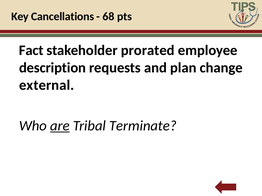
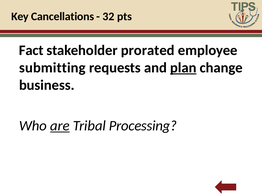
68: 68 -> 32
description: description -> submitting
plan underline: none -> present
external: external -> business
Terminate: Terminate -> Processing
